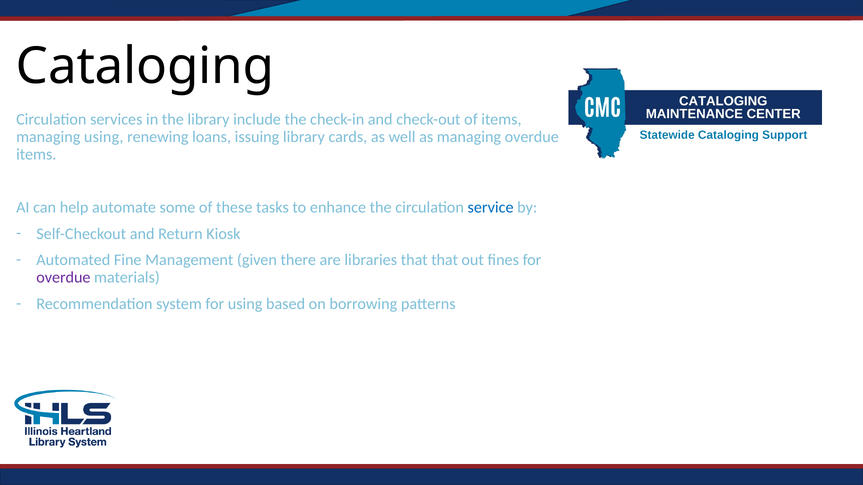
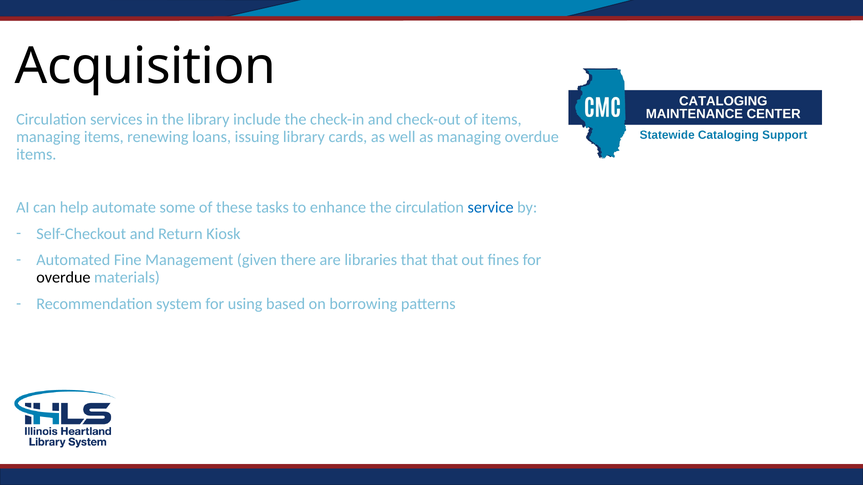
Cataloging: Cataloging -> Acquisition
managing using: using -> items
overdue at (63, 278) colour: purple -> black
